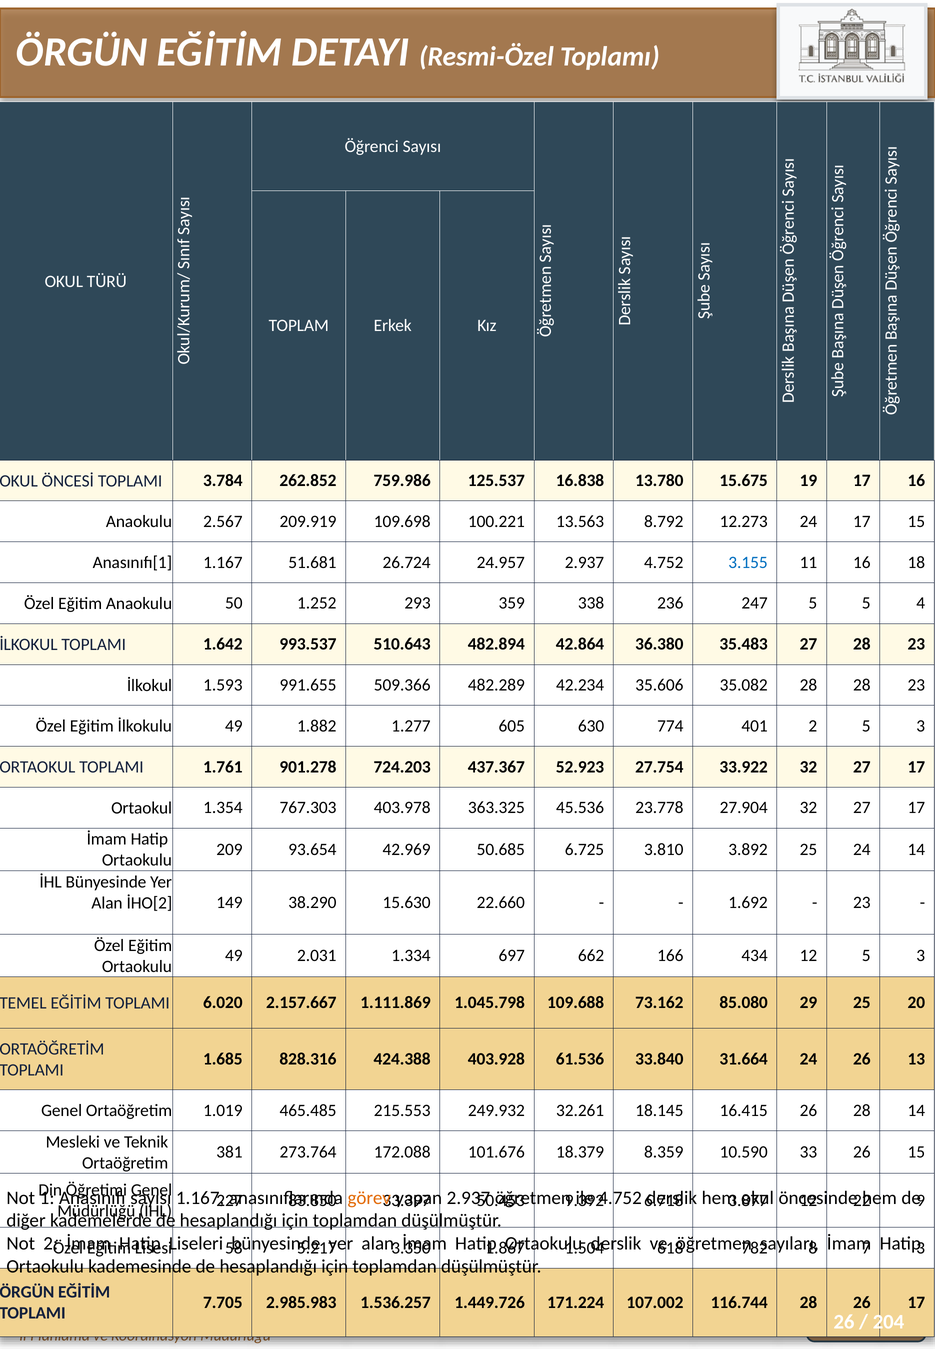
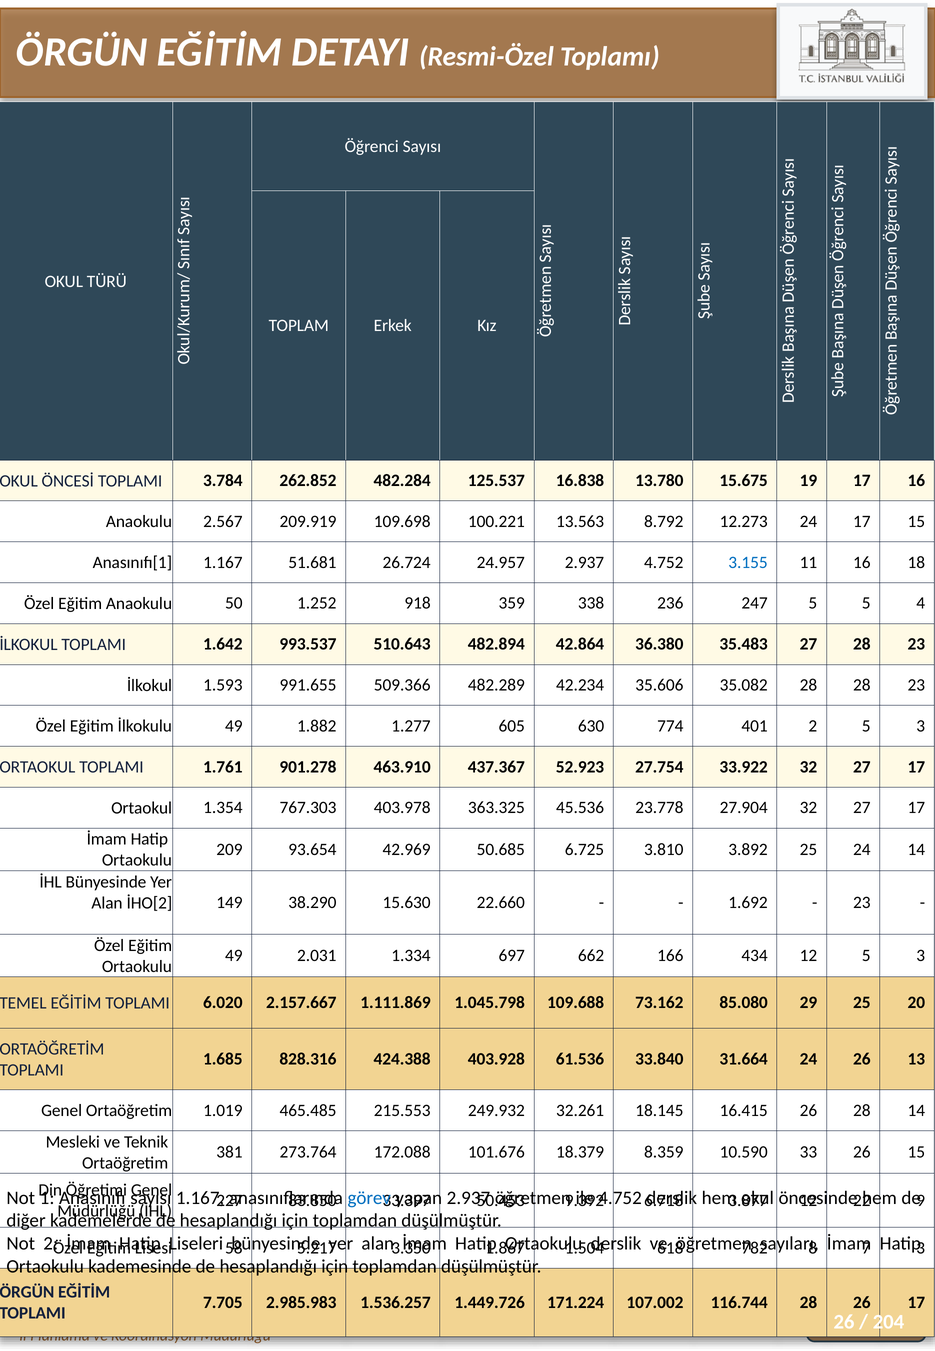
759.986: 759.986 -> 482.284
293: 293 -> 918
724.203: 724.203 -> 463.910
görev colour: orange -> blue
